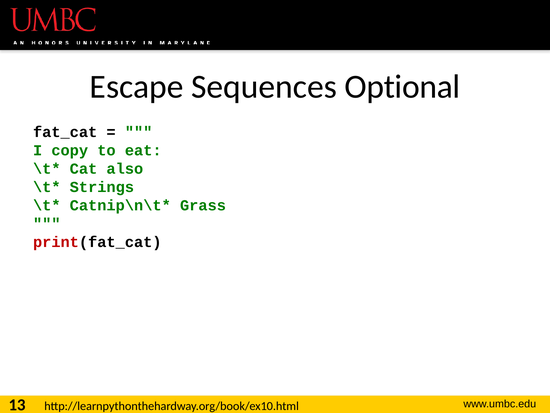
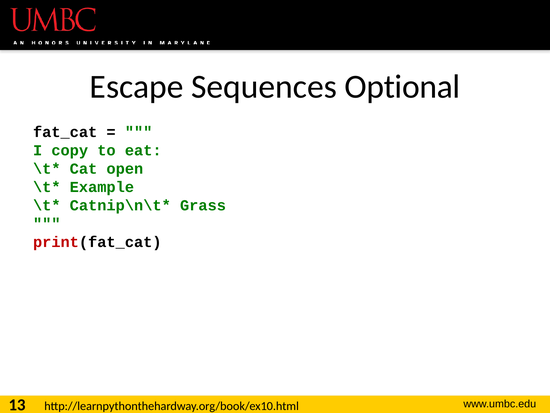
also: also -> open
Strings: Strings -> Example
